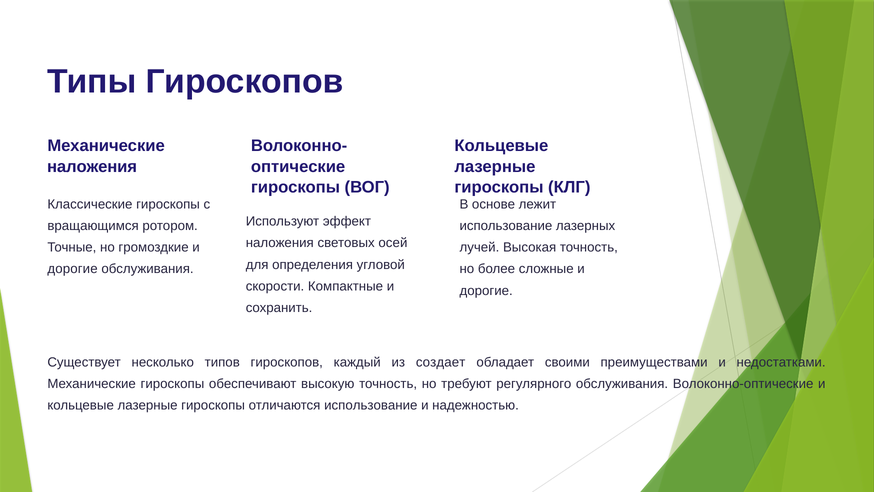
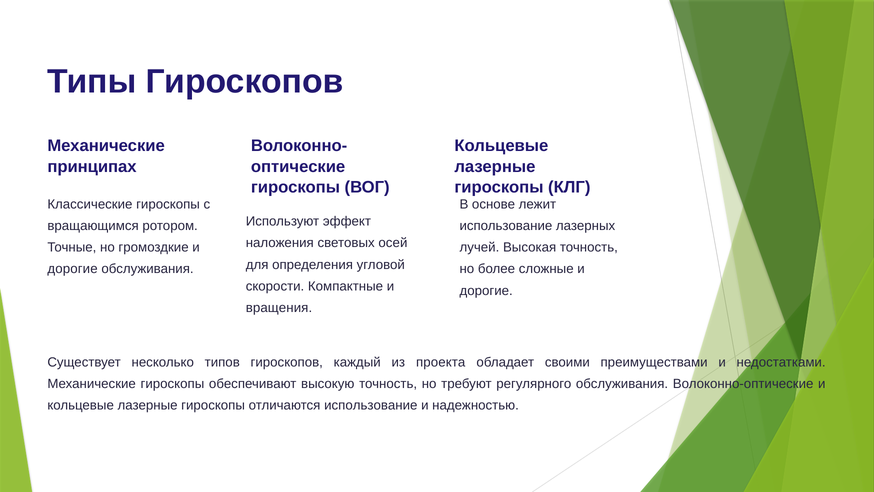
наложения at (92, 166): наложения -> принципах
сохранить: сохранить -> вращения
создает: создает -> проекта
